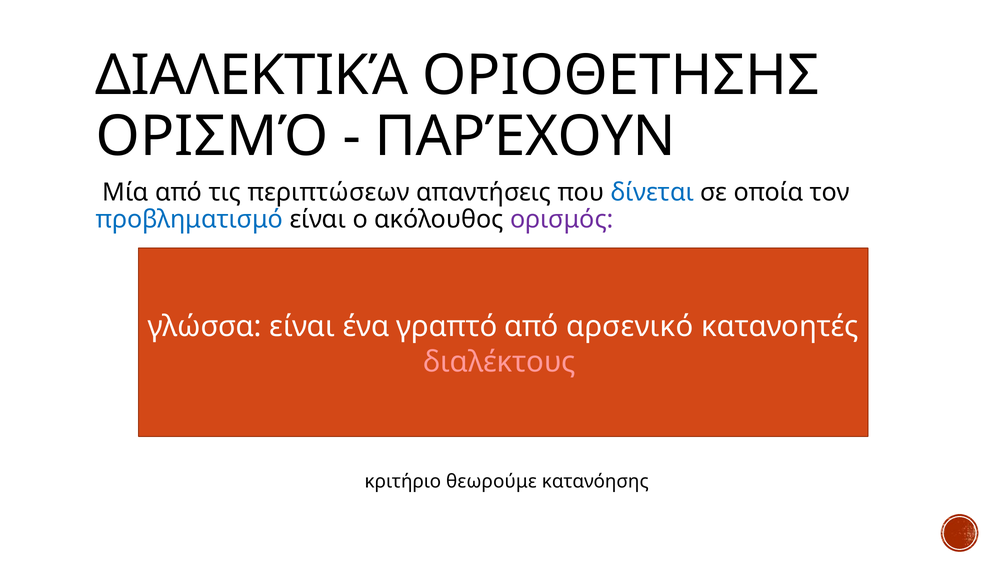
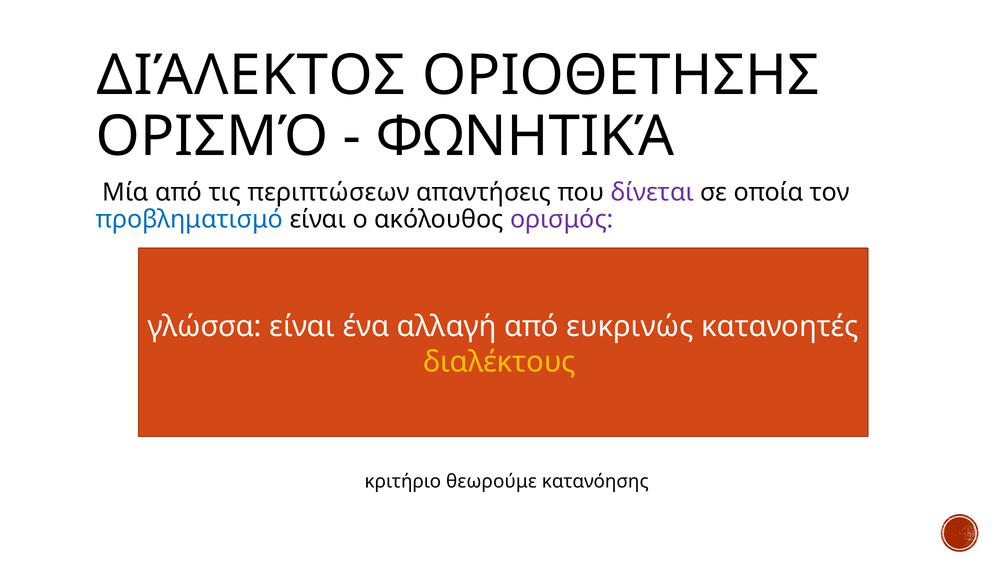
ΔΙΑΛΕΚΤΙΚΆ: ΔΙΑΛΕΚΤΙΚΆ -> ΔΙΆΛΕΚΤΟΣ
ΠΑΡΈΧΟΥΝ: ΠΑΡΈΧΟΥΝ -> ΦΩΝΗΤΙΚΆ
δίνεται colour: blue -> purple
γραπτό: γραπτό -> αλλαγή
αρσενικό: αρσενικό -> ευκρινώς
διαλέκτους colour: pink -> yellow
